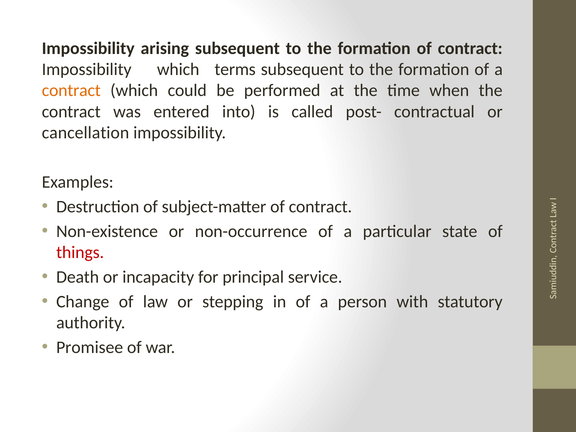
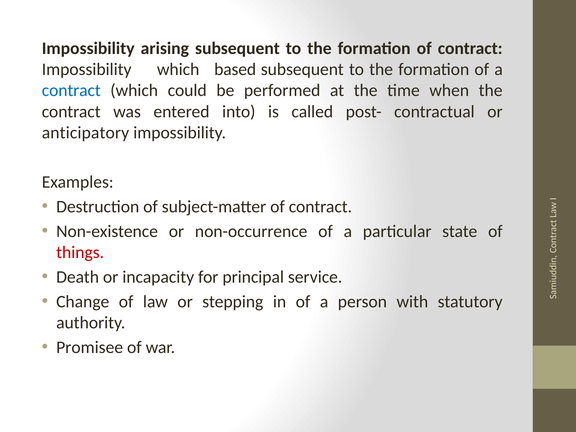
terms: terms -> based
contract at (71, 91) colour: orange -> blue
cancellation: cancellation -> anticipatory
